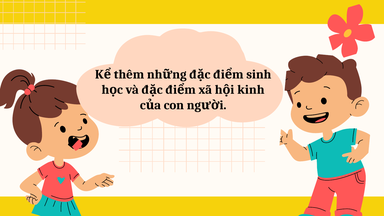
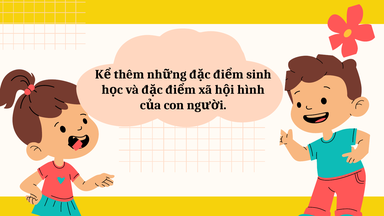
kinh: kinh -> hình
